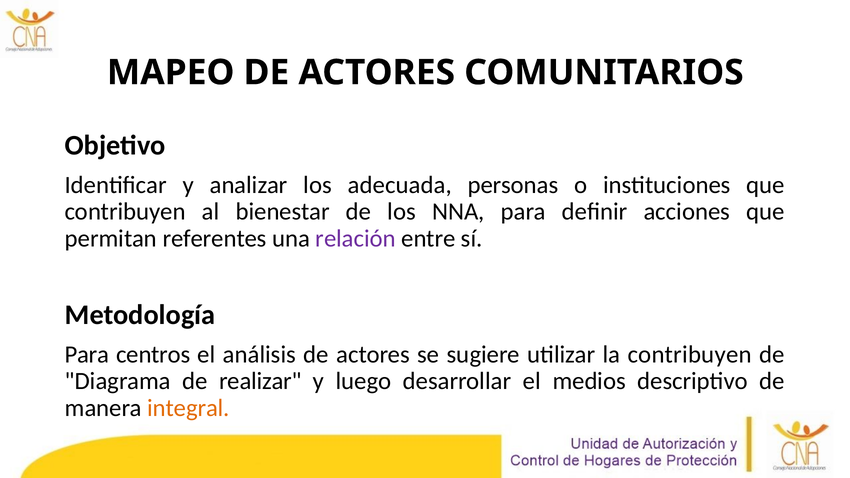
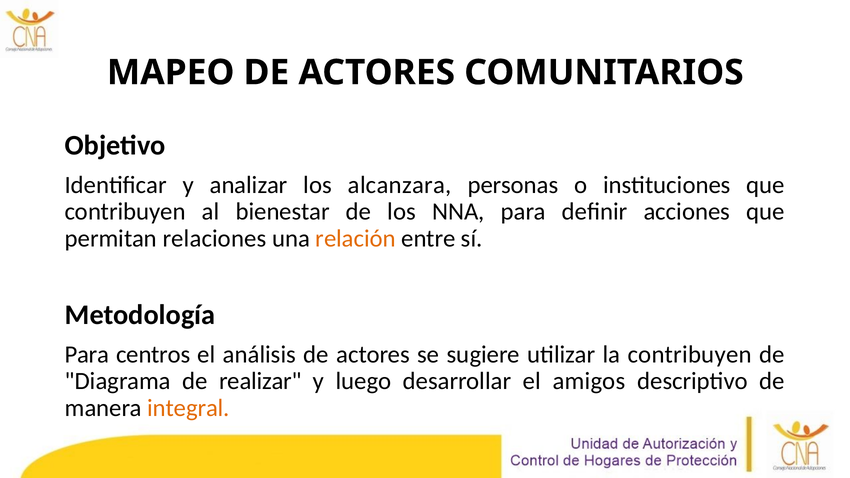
adecuada: adecuada -> alcanzara
referentes: referentes -> relaciones
relación colour: purple -> orange
medios: medios -> amigos
